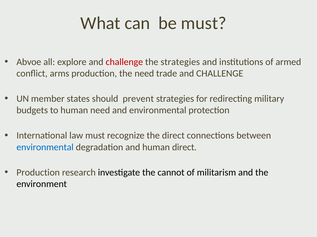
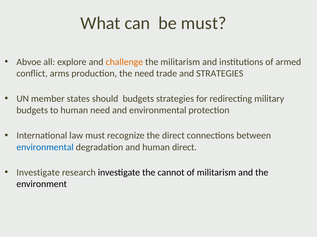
challenge at (124, 62) colour: red -> orange
the strategies: strategies -> militarism
trade and CHALLENGE: CHALLENGE -> STRATEGIES
should prevent: prevent -> budgets
Production at (38, 173): Production -> Investigate
